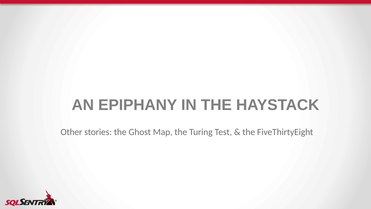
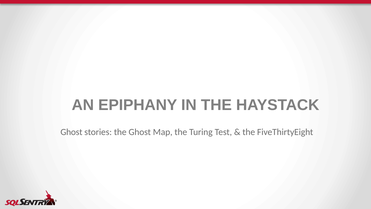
Other at (71, 132): Other -> Ghost
